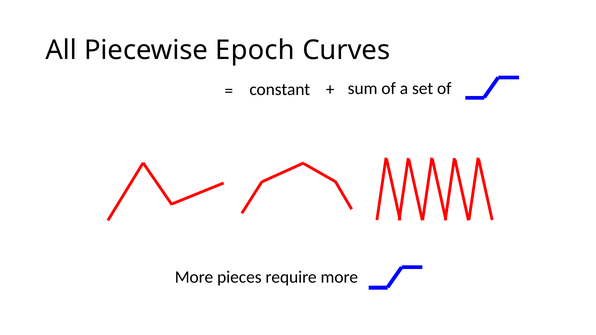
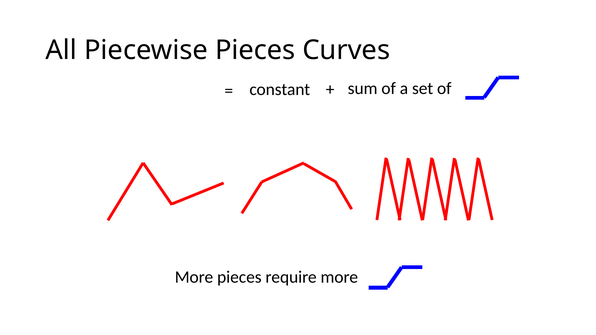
Piecewise Epoch: Epoch -> Pieces
